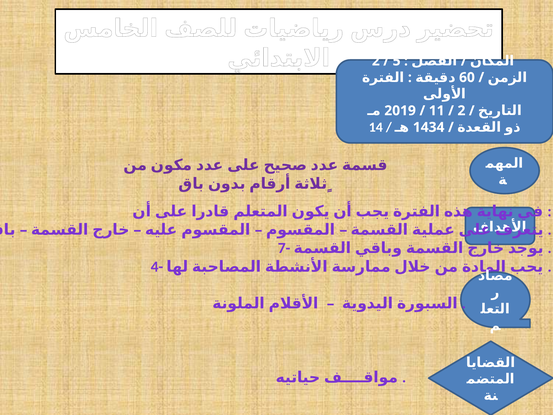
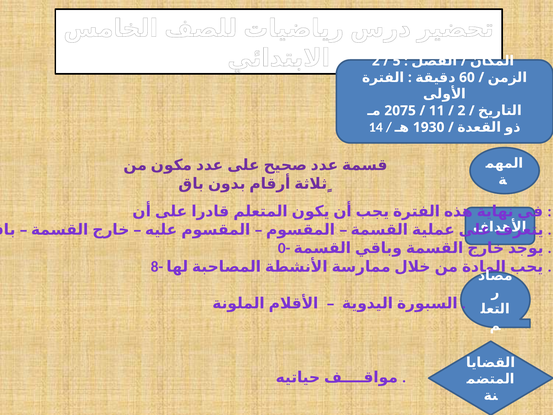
2019: 2019 -> 2075
1434: 1434 -> 1930
7-: 7- -> 0-
4-: 4- -> 8-
